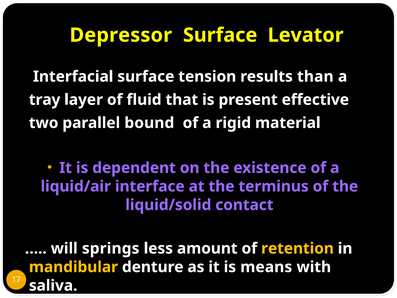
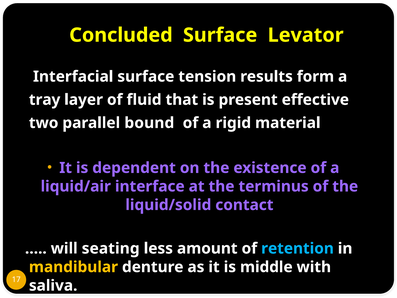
Depressor: Depressor -> Concluded
than: than -> form
springs: springs -> seating
retention colour: yellow -> light blue
means: means -> middle
